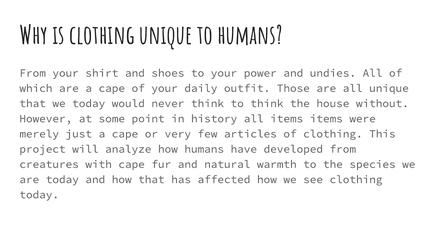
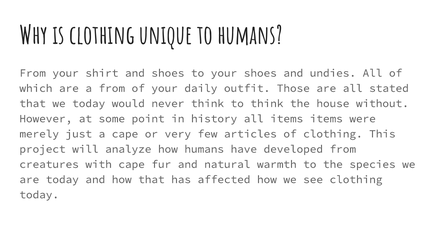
your power: power -> shoes
are a cape: cape -> from
all unique: unique -> stated
